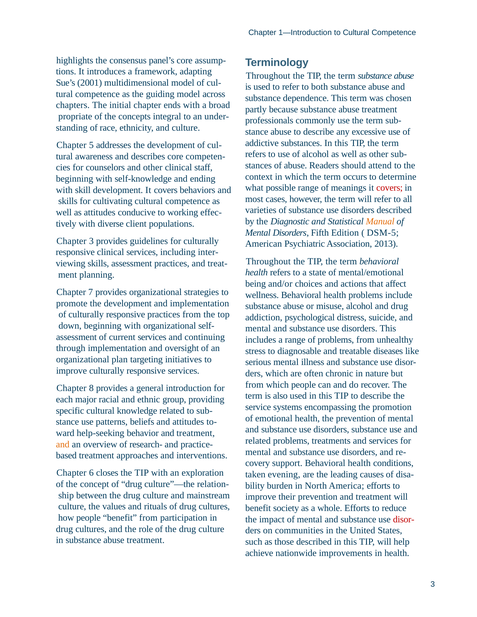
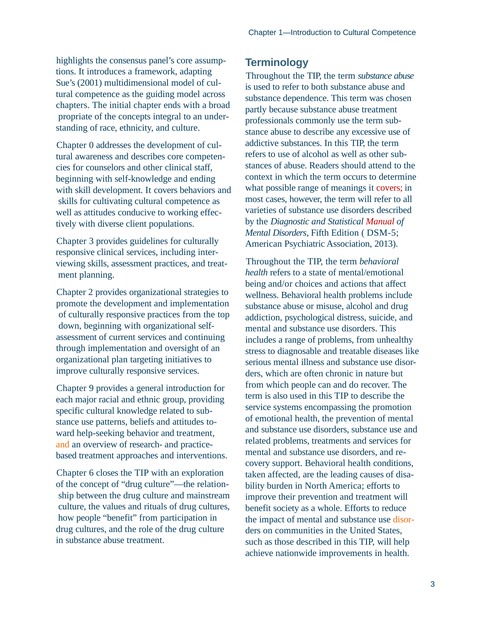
5: 5 -> 0
Manual colour: orange -> red
7: 7 -> 2
8: 8 -> 9
evening: evening -> affected
disor- at (404, 520) colour: red -> orange
